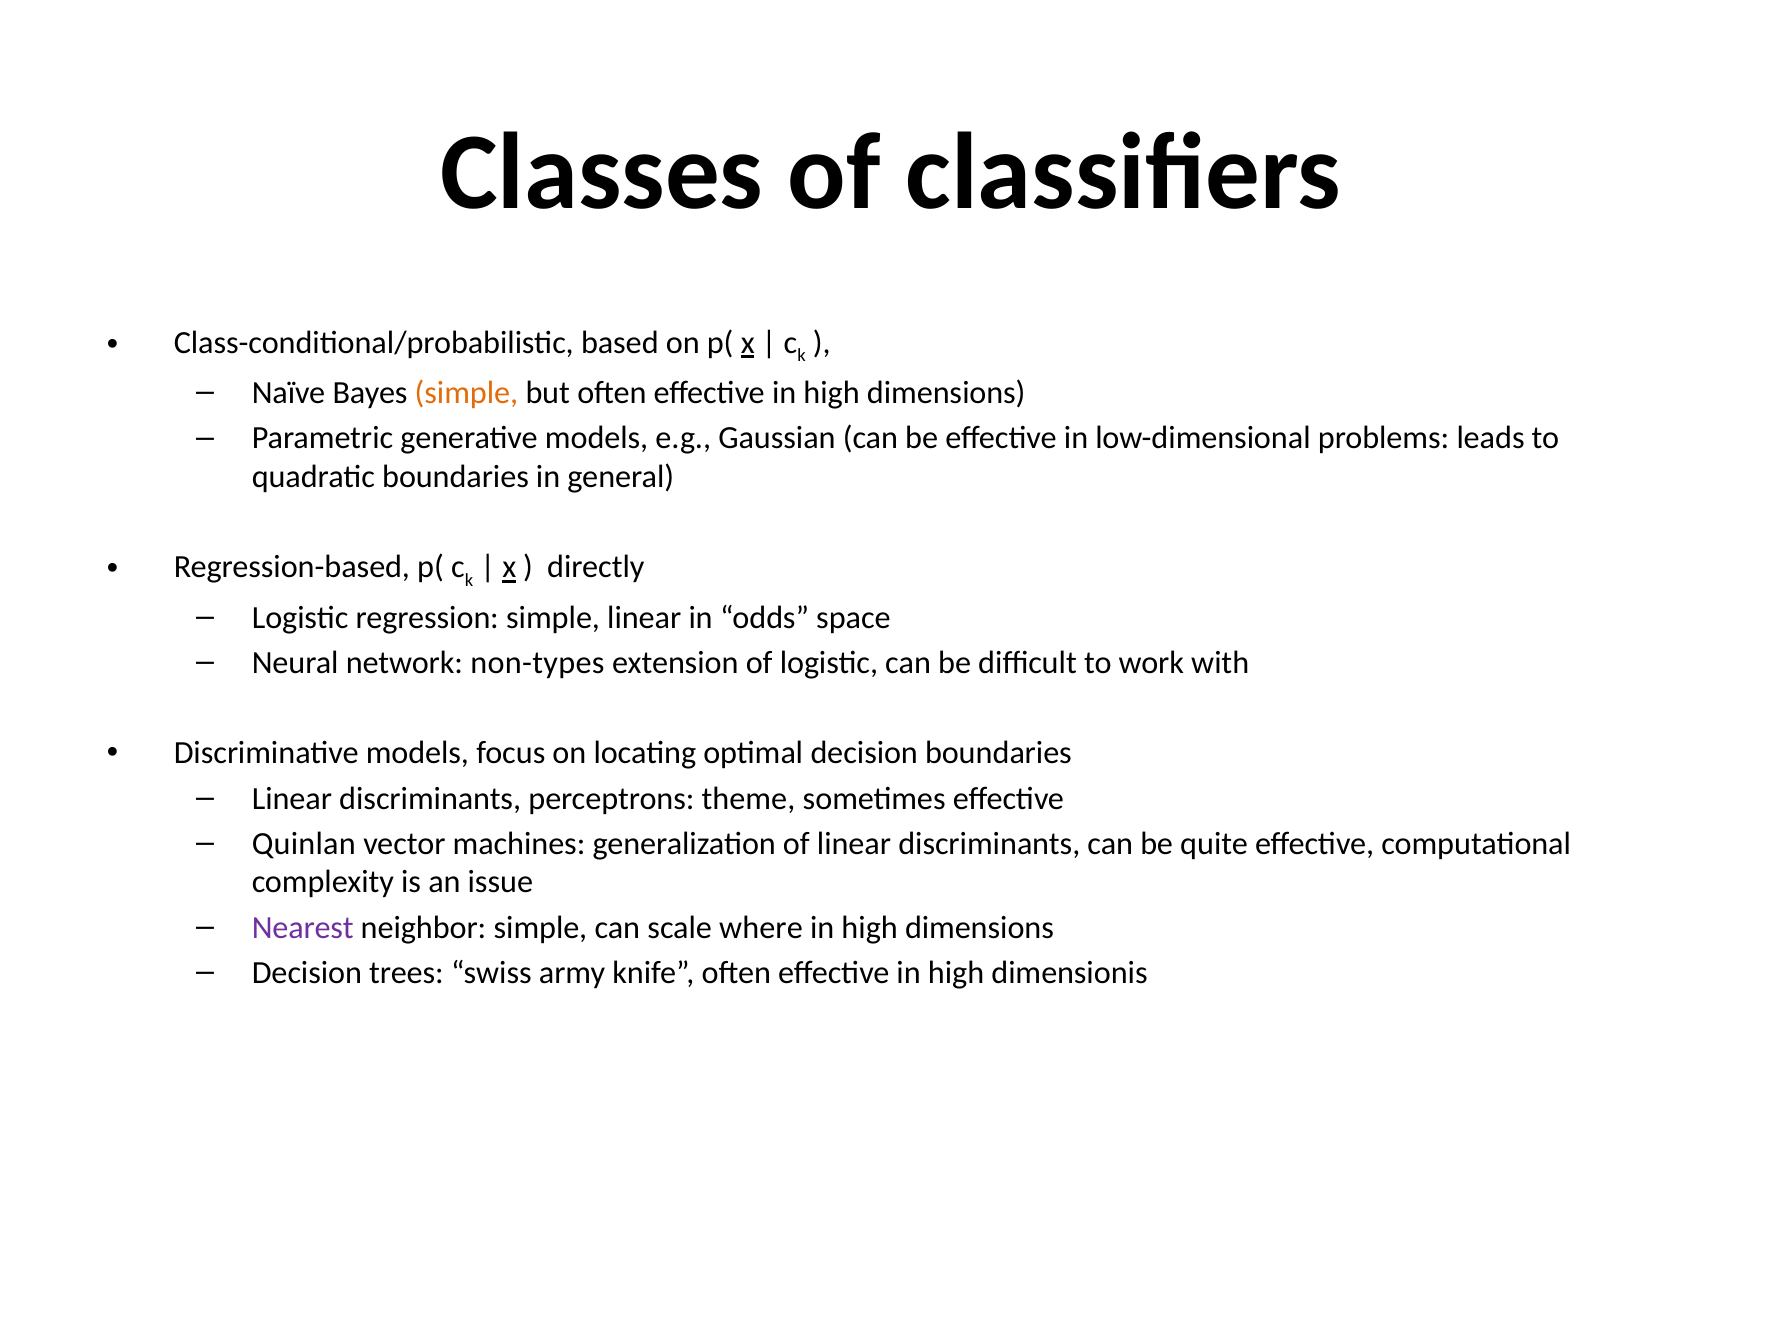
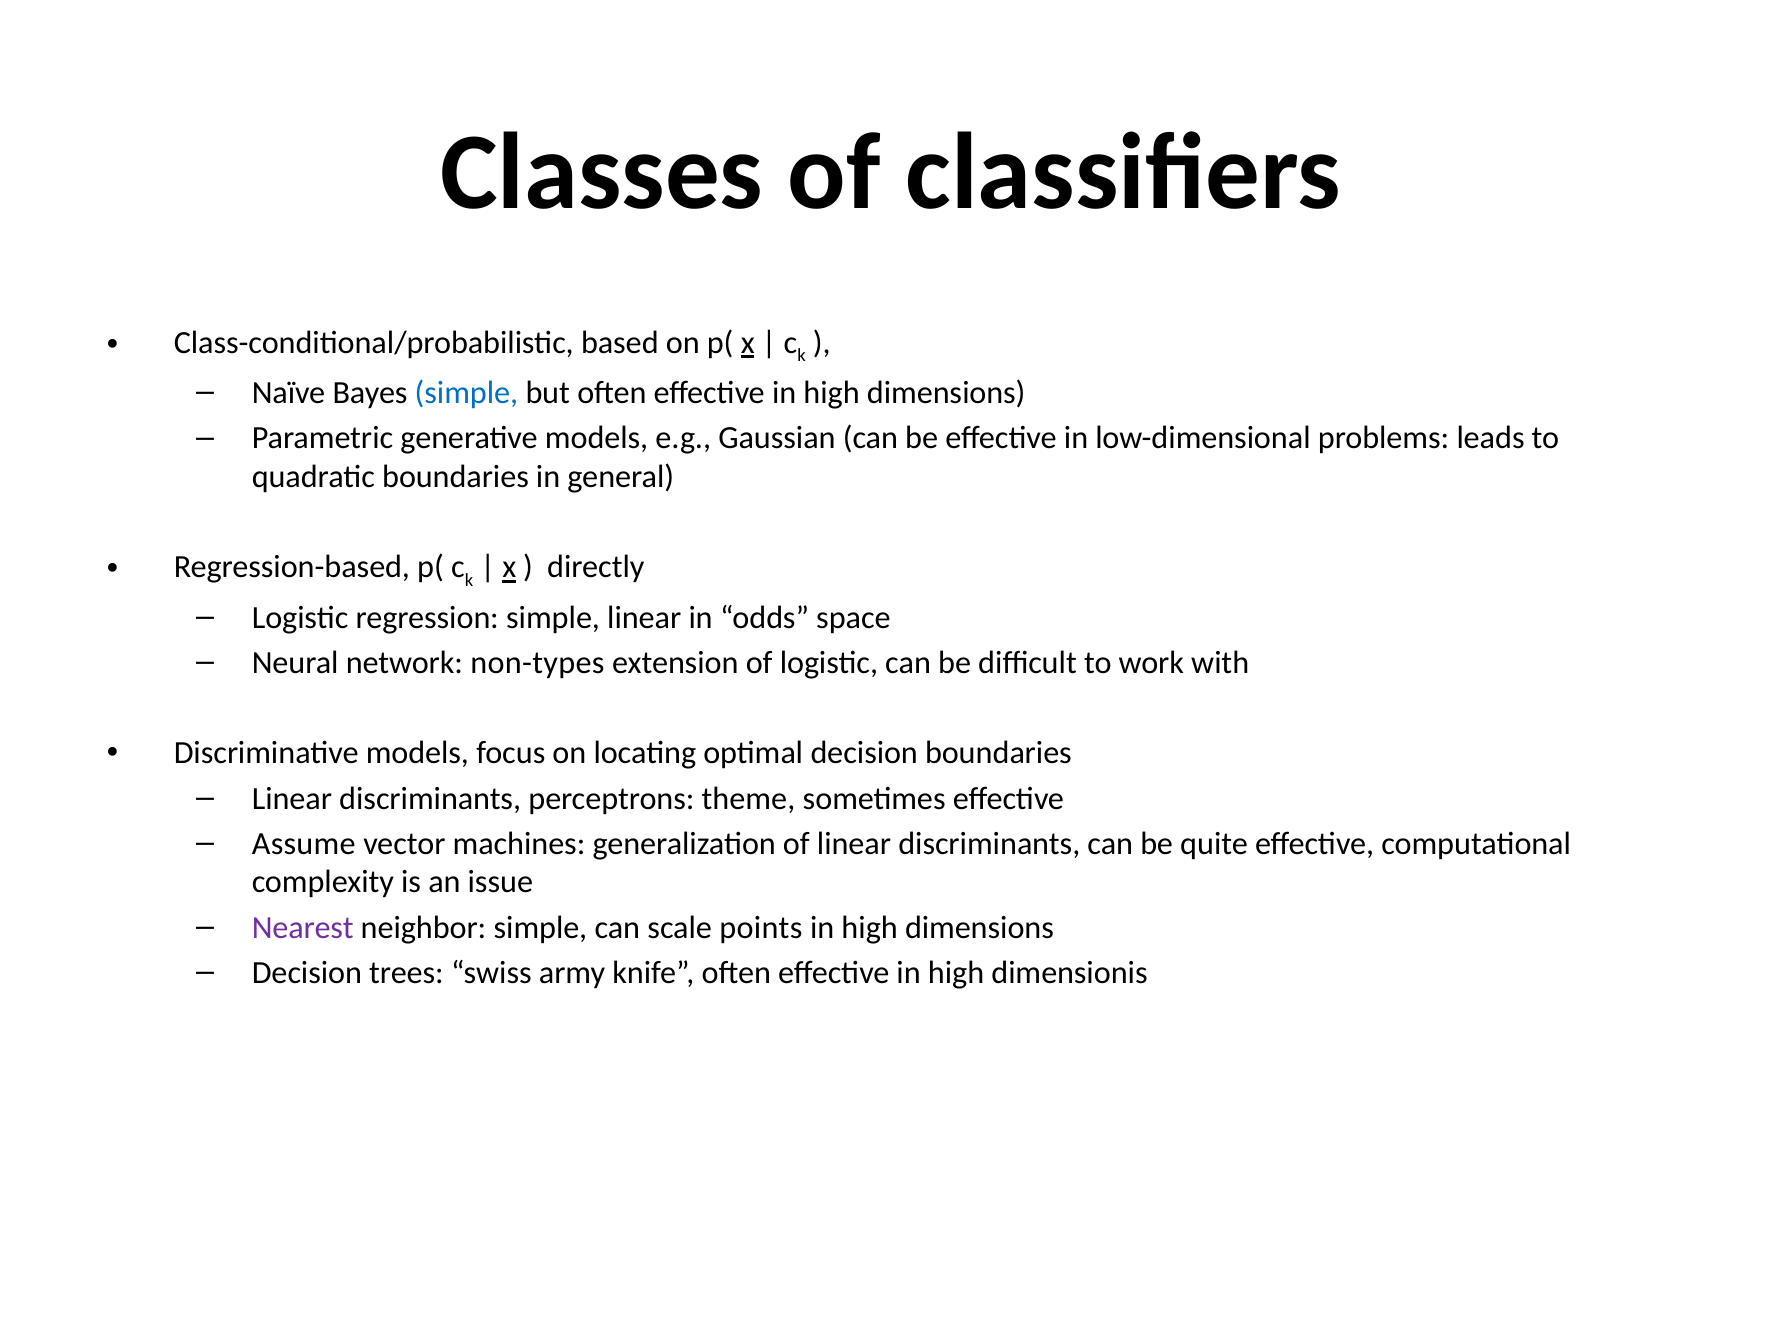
simple at (466, 393) colour: orange -> blue
Quinlan: Quinlan -> Assume
where: where -> points
